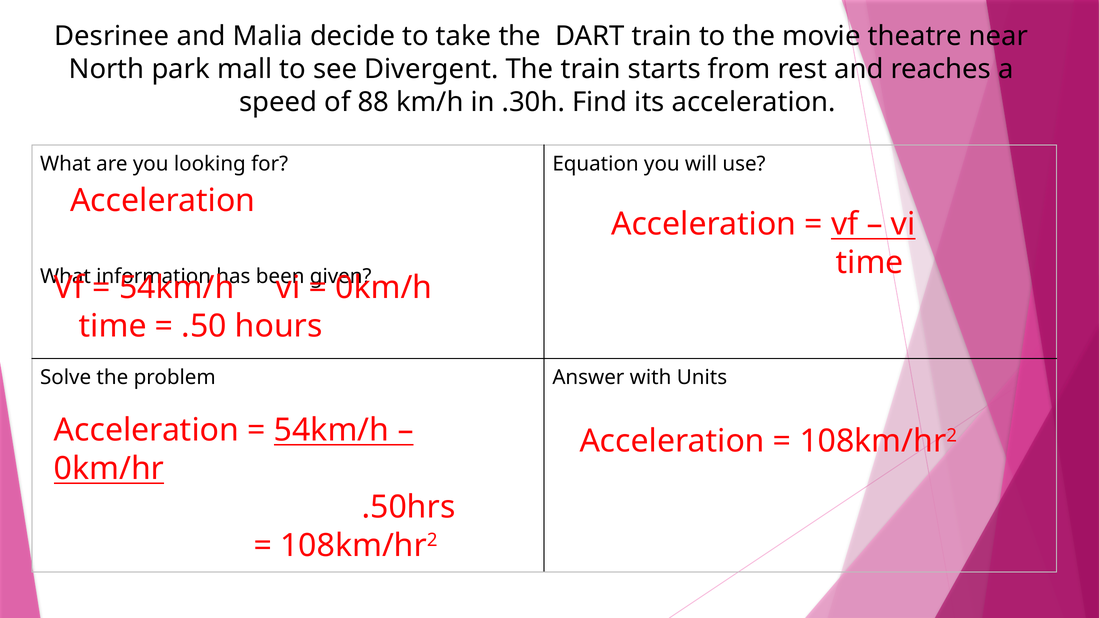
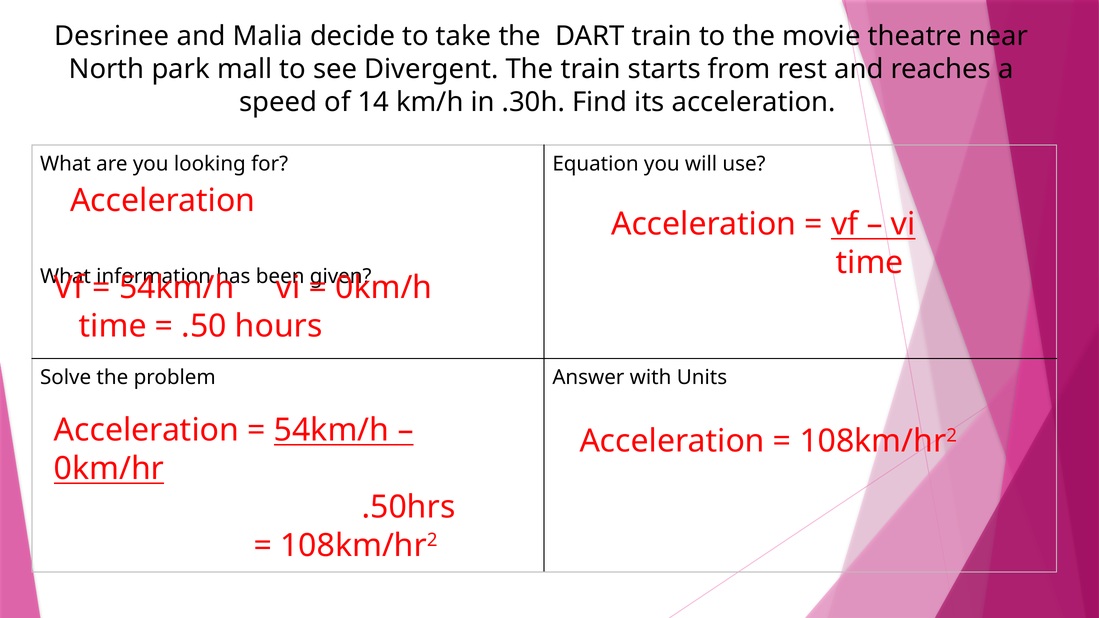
88: 88 -> 14
